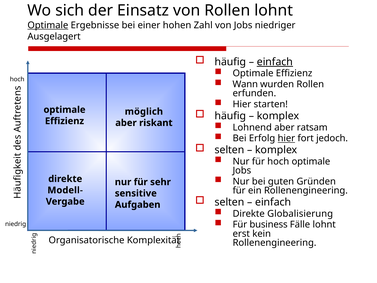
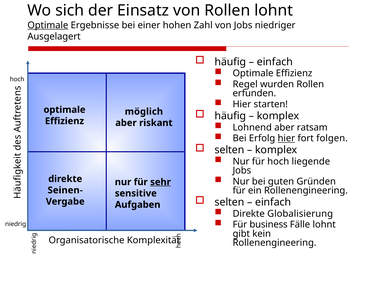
einfach at (275, 62) underline: present -> none
Wann: Wann -> Regel
jedoch: jedoch -> folgen
hoch optimale: optimale -> liegende
sehr underline: none -> present
Modell-: Modell- -> Seinen-
erst: erst -> gibt
